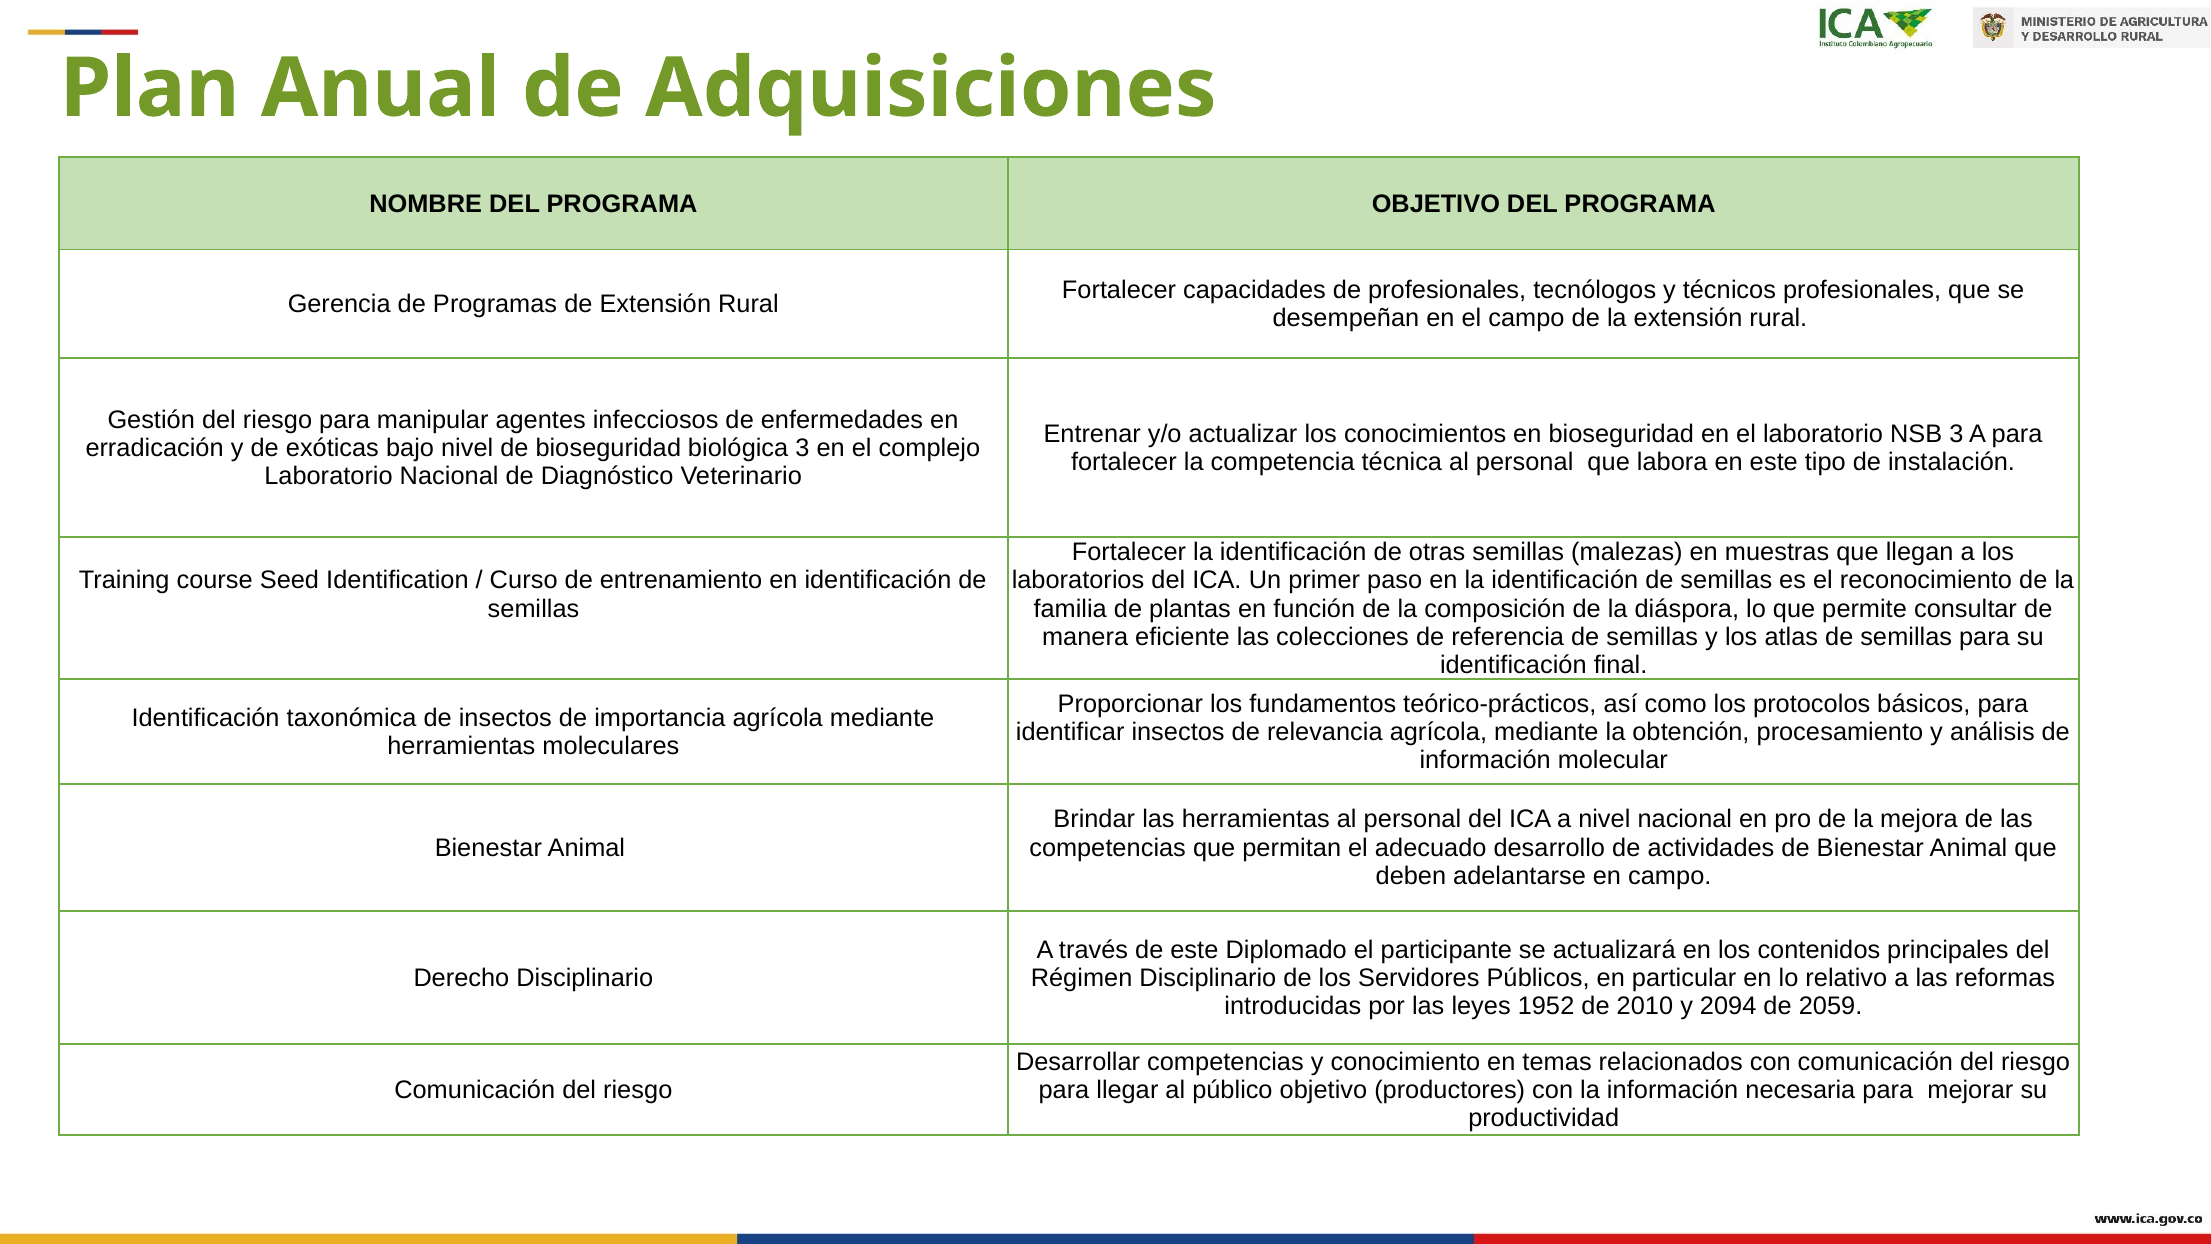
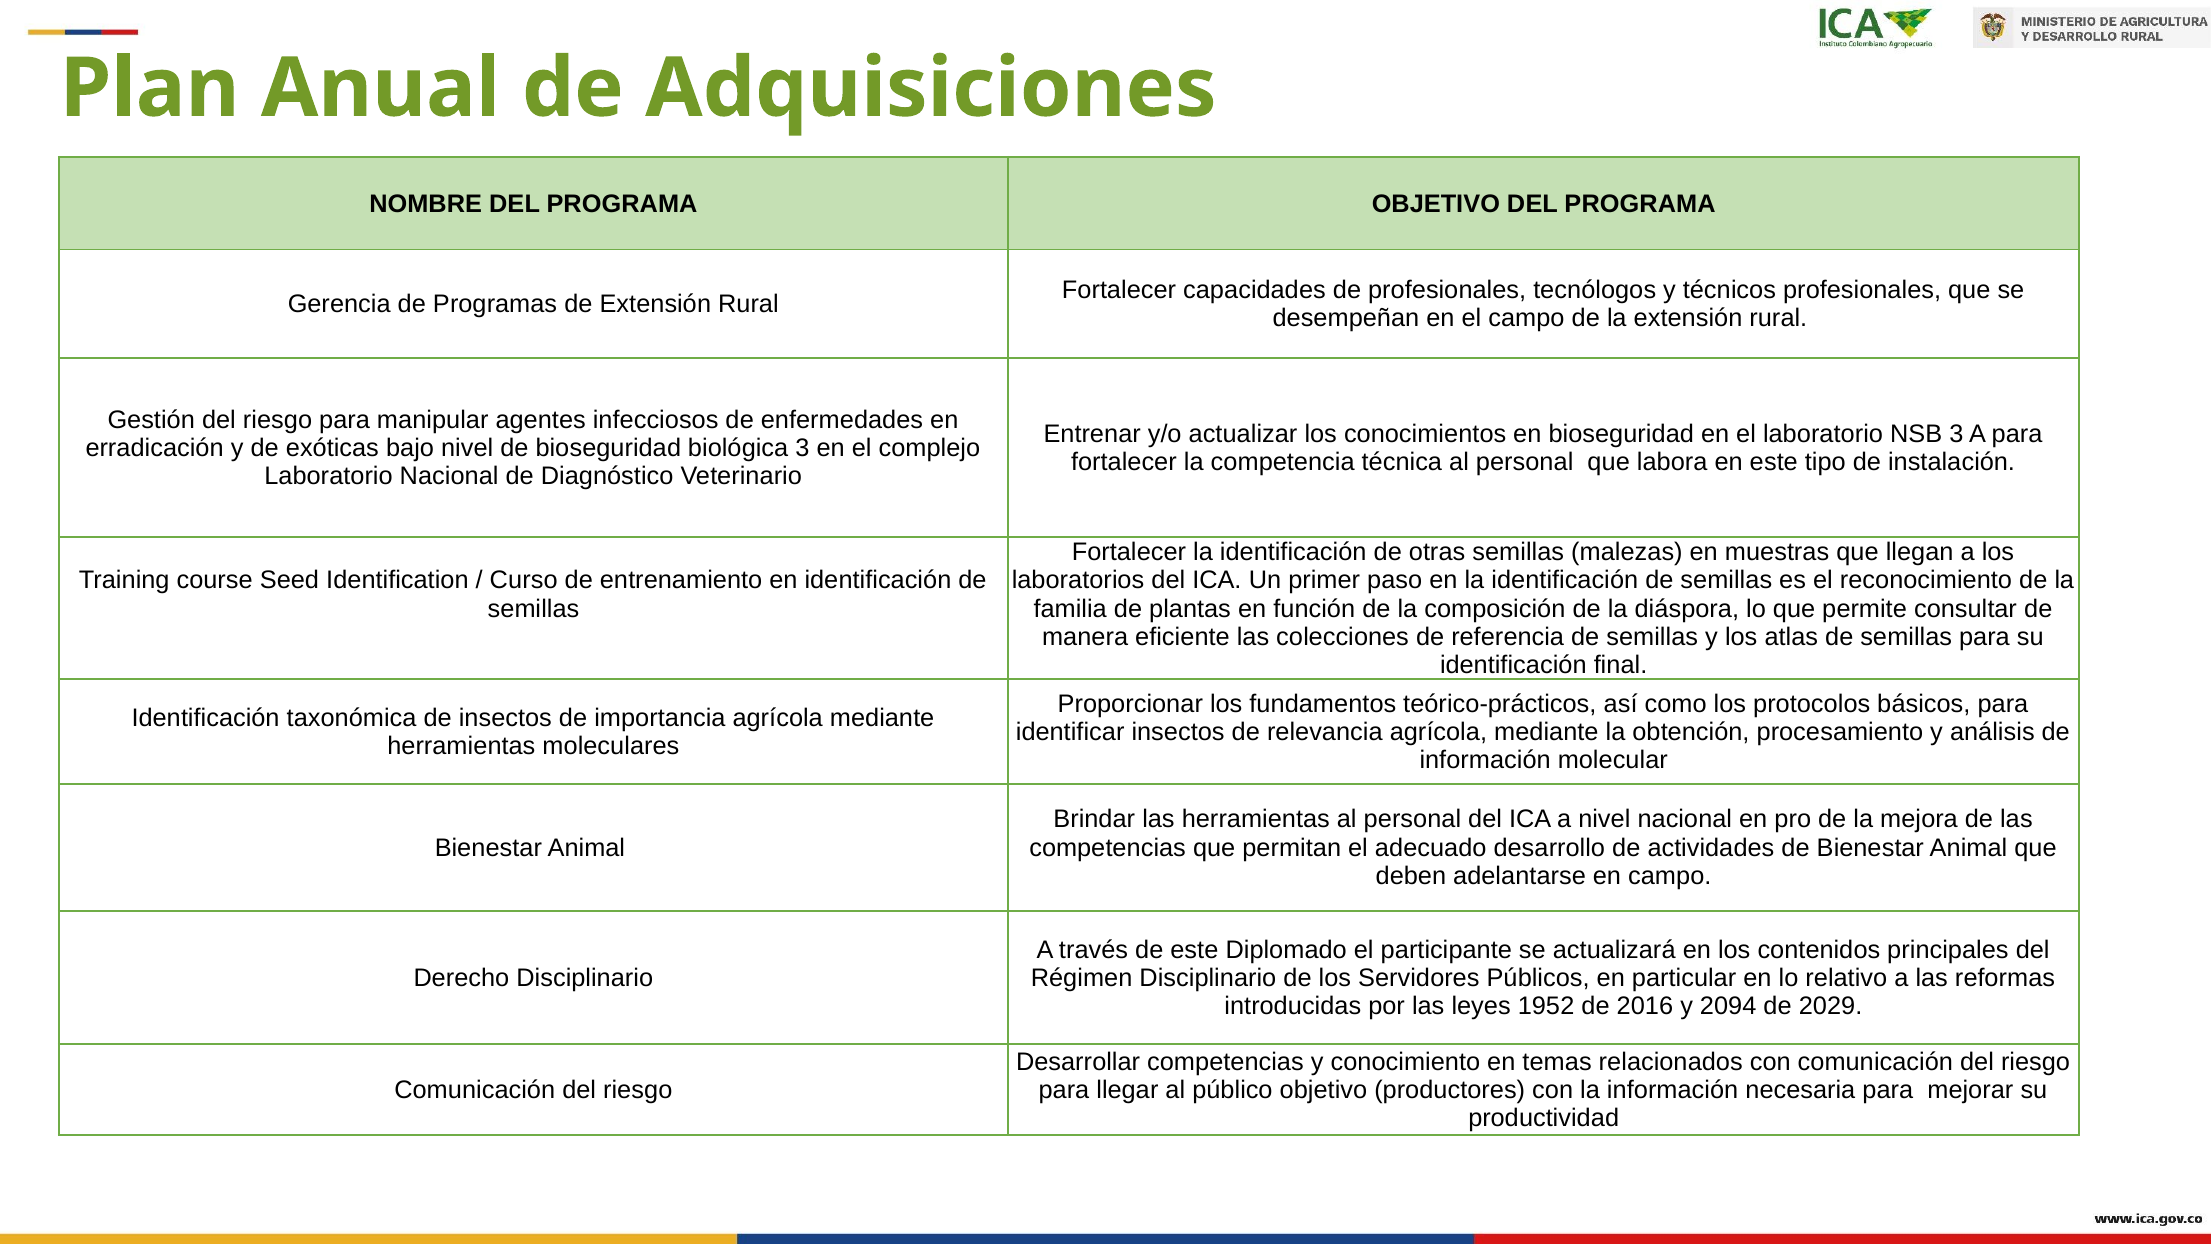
2010: 2010 -> 2016
2059: 2059 -> 2029
